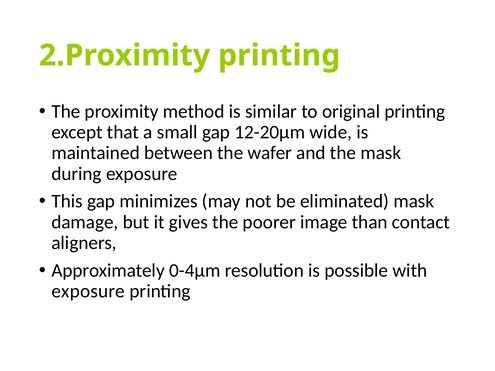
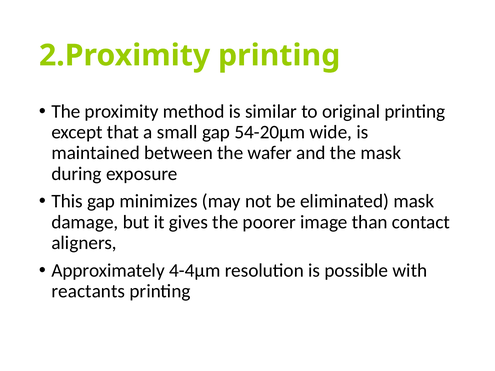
12-20µm: 12-20µm -> 54-20µm
0-4µm: 0-4µm -> 4-4µm
exposure at (88, 291): exposure -> reactants
